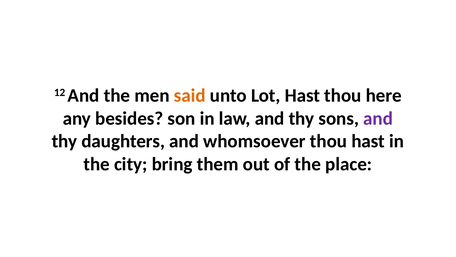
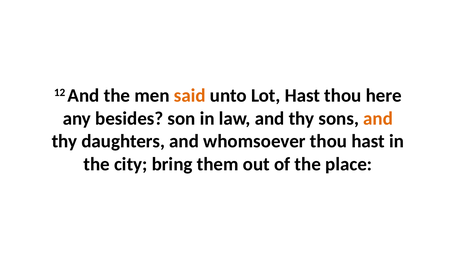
and at (378, 118) colour: purple -> orange
